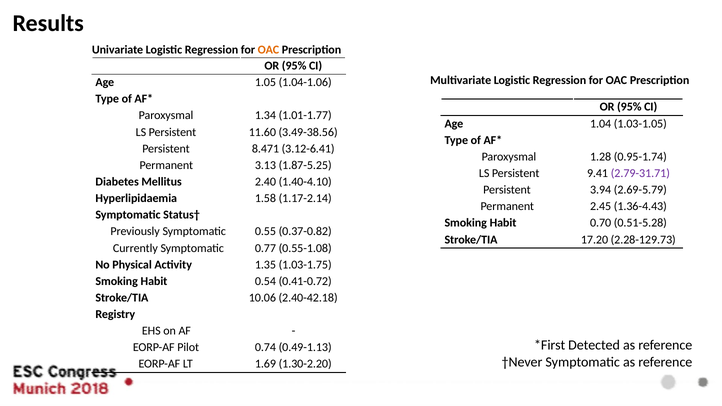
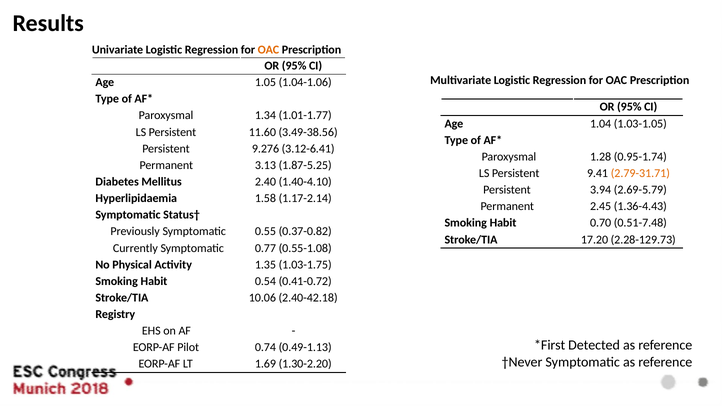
8.471: 8.471 -> 9.276
2.79-31.71 colour: purple -> orange
0.51-5.28: 0.51-5.28 -> 0.51-7.48
